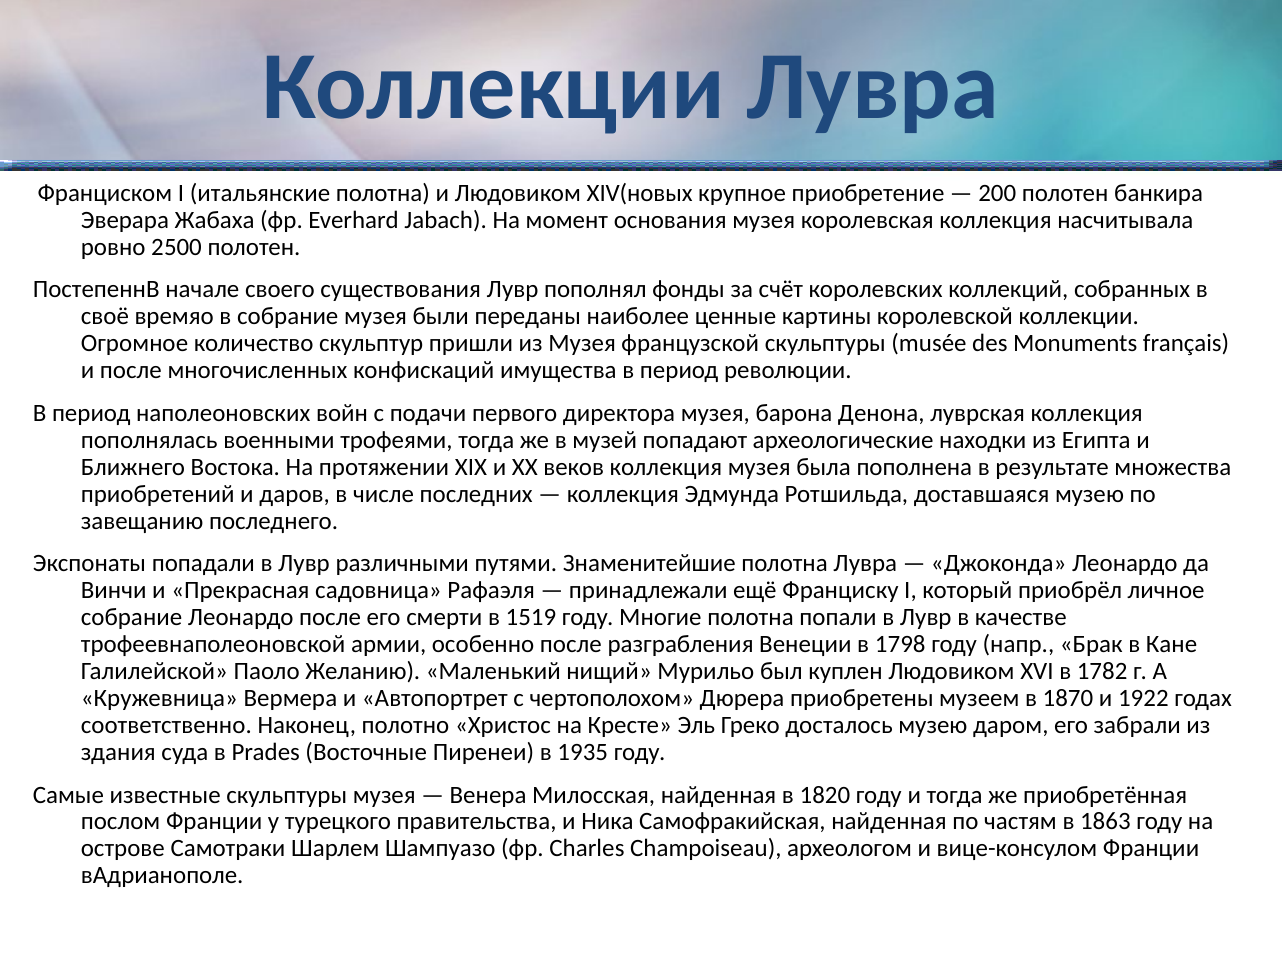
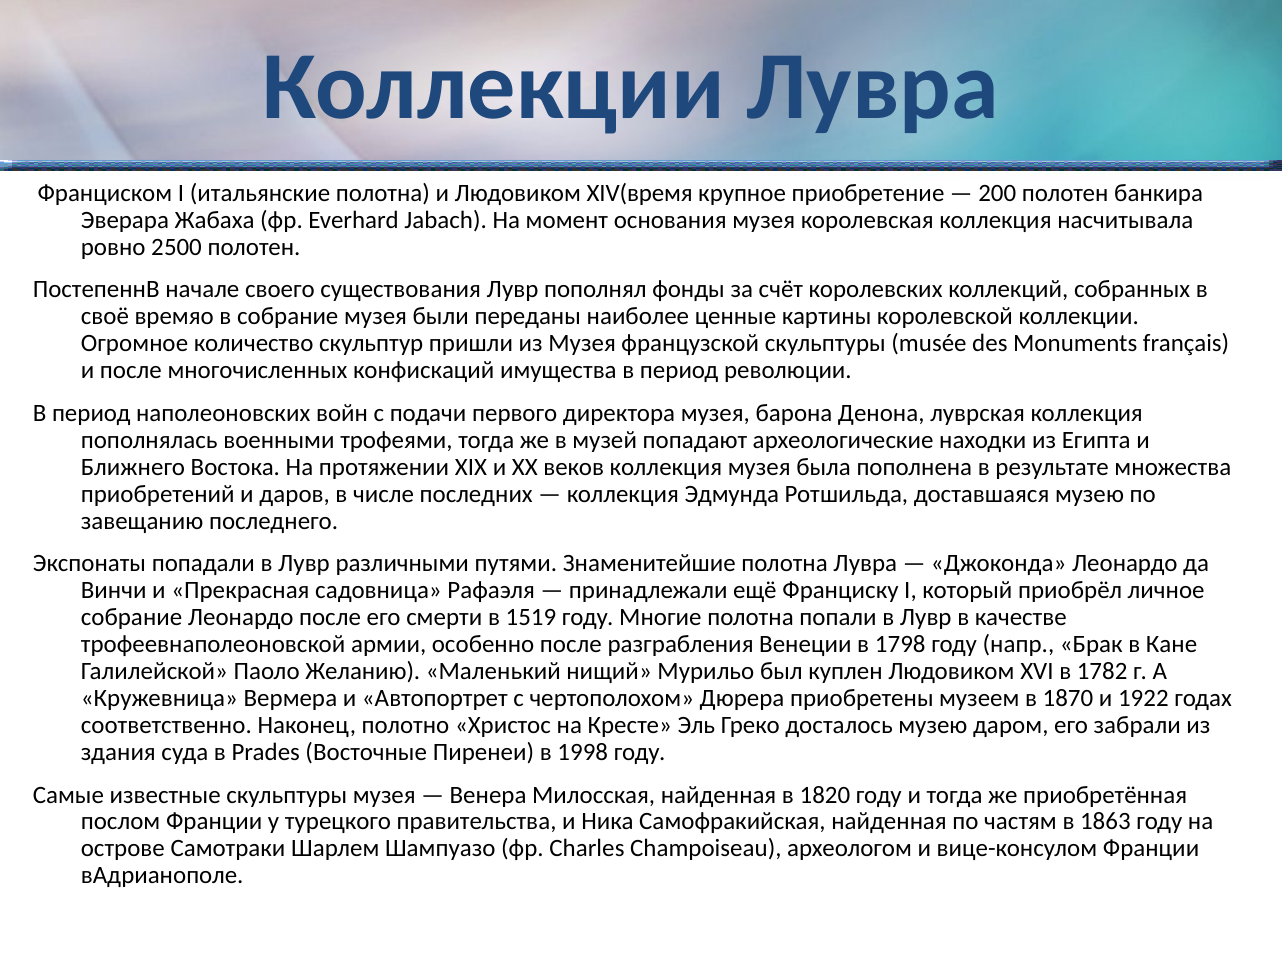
XIV(новых: XIV(новых -> XIV(время
1935: 1935 -> 1998
